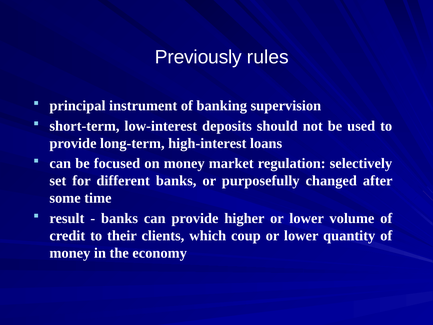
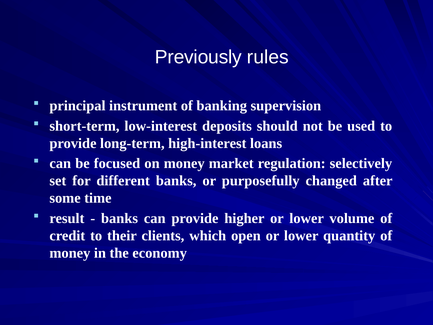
coup: coup -> open
